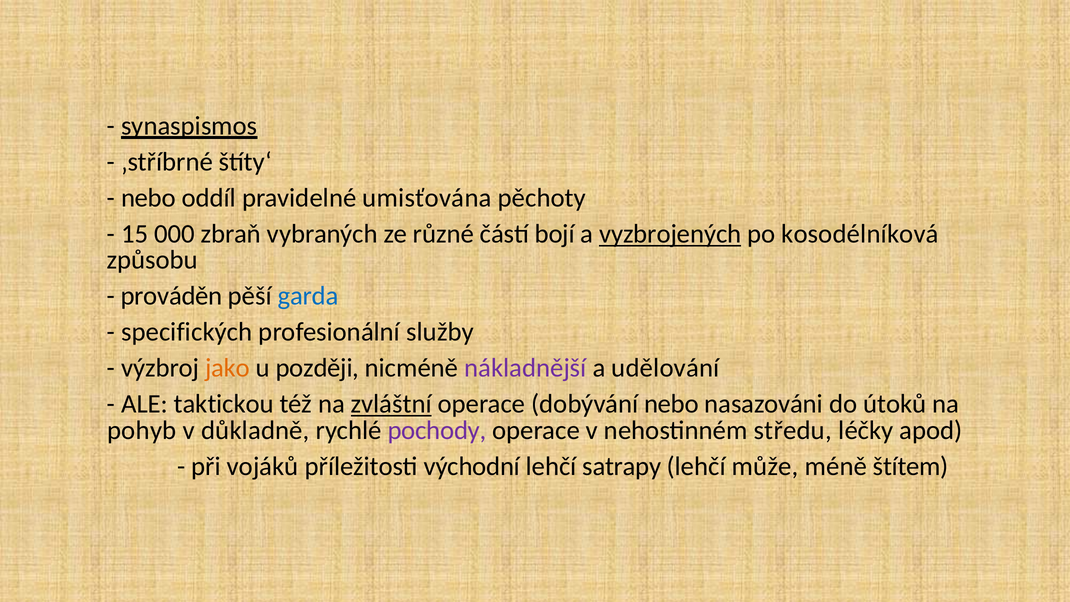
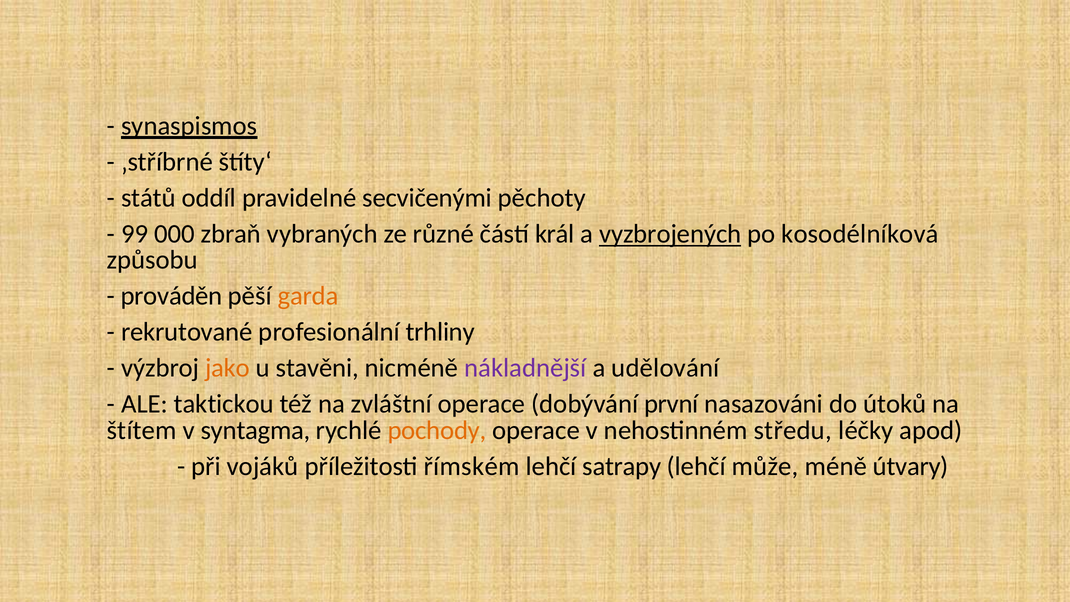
nebo at (148, 198): nebo -> států
umisťována: umisťována -> secvičenými
15: 15 -> 99
bojí: bojí -> král
garda colour: blue -> orange
specifických: specifických -> rekrutované
služby: služby -> trhliny
později: později -> stavěni
zvláštní underline: present -> none
dobývání nebo: nebo -> první
pohyb: pohyb -> štítem
důkladně: důkladně -> syntagma
pochody colour: purple -> orange
východní: východní -> římském
štítem: štítem -> útvary
